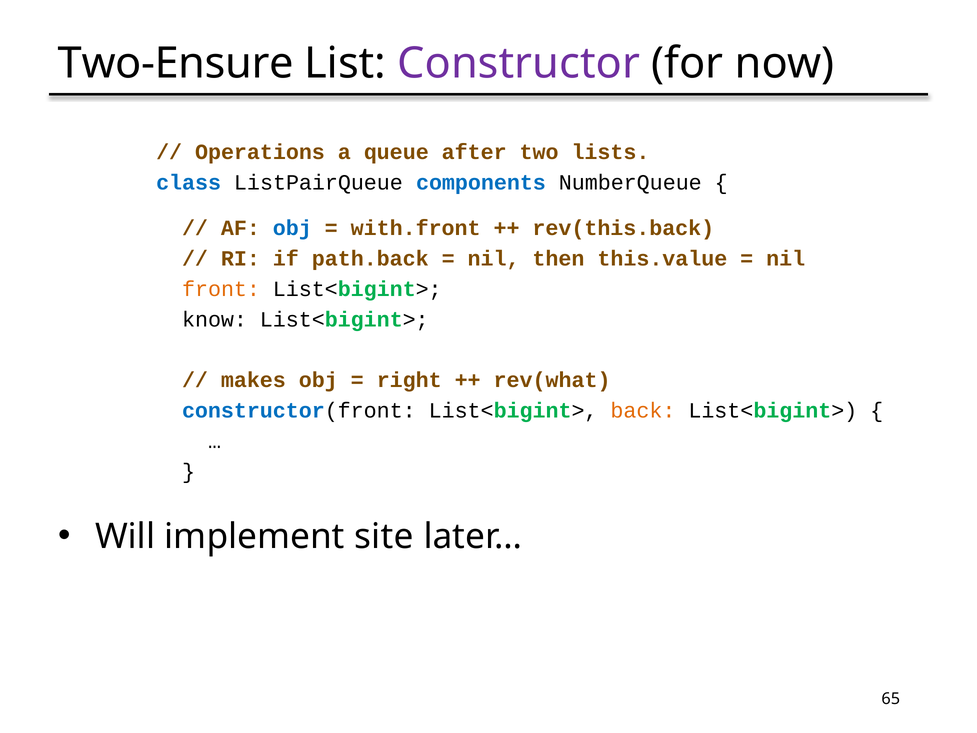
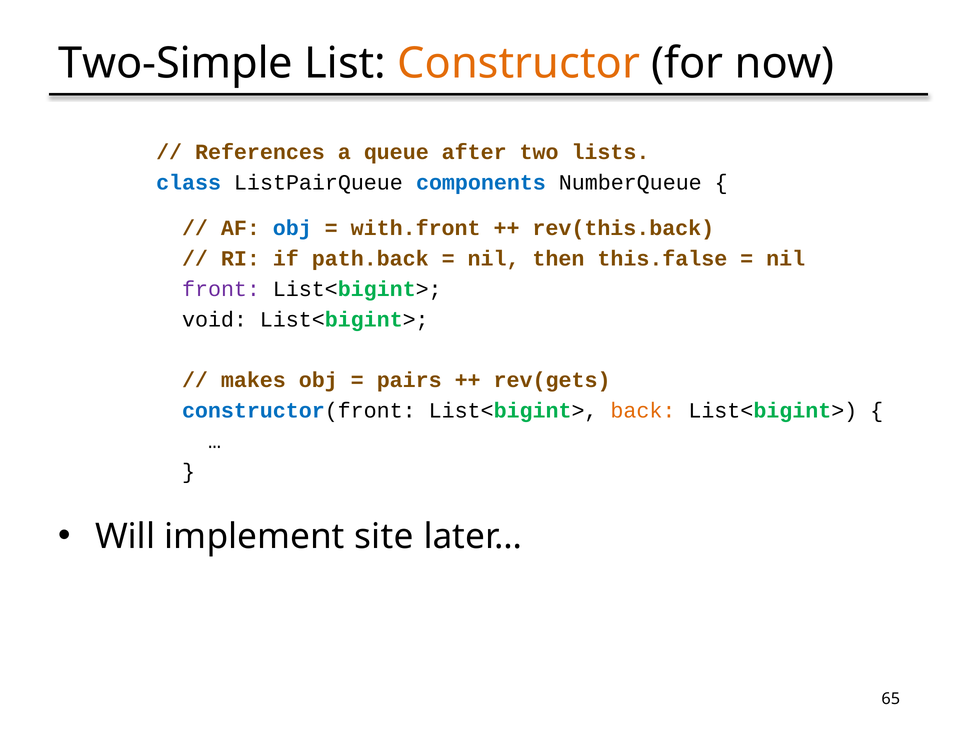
Two-Ensure: Two-Ensure -> Two-Simple
Constructor colour: purple -> orange
Operations: Operations -> References
this.value: this.value -> this.false
front colour: orange -> purple
know: know -> void
right: right -> pairs
rev(what: rev(what -> rev(gets
